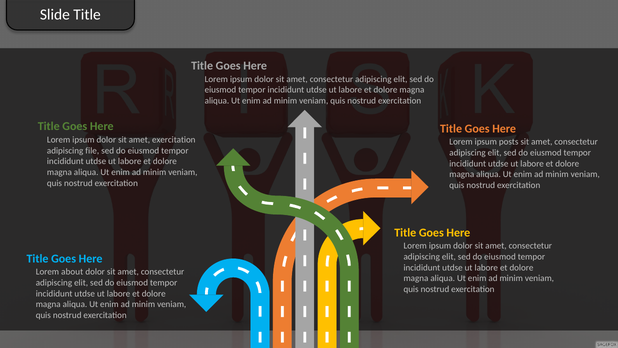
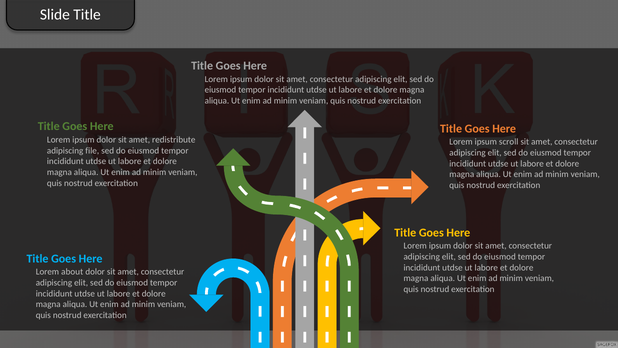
amet exercitation: exercitation -> redistribute
posts: posts -> scroll
